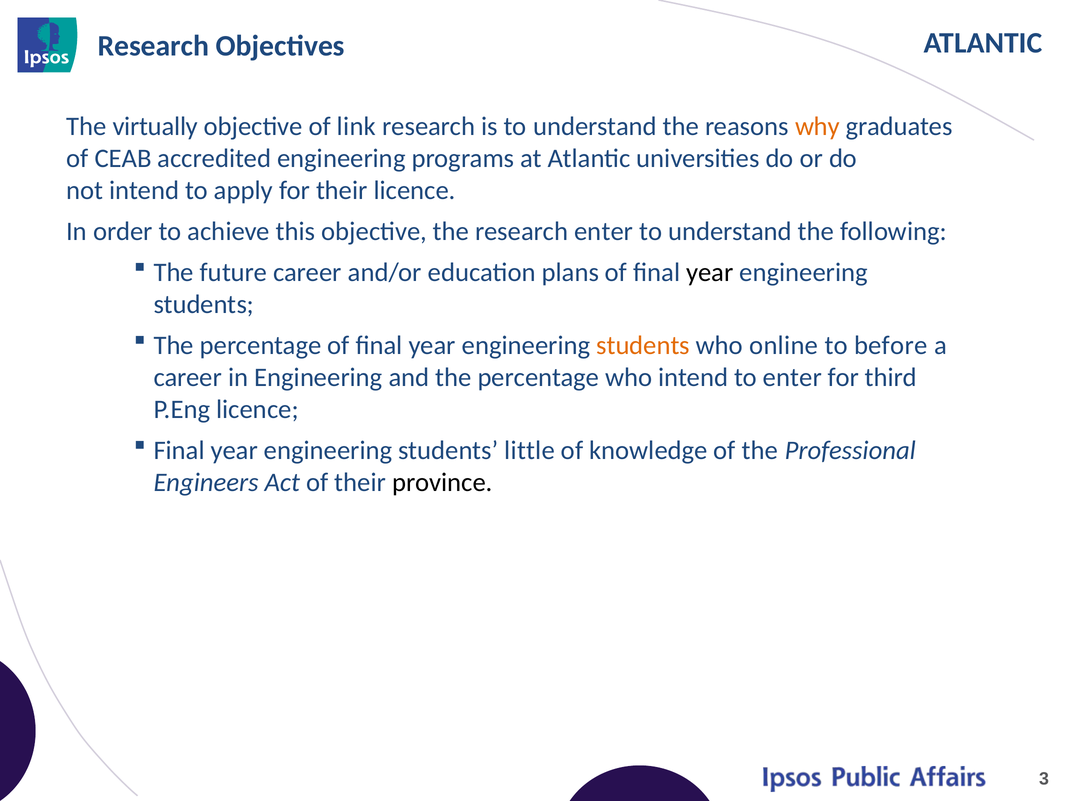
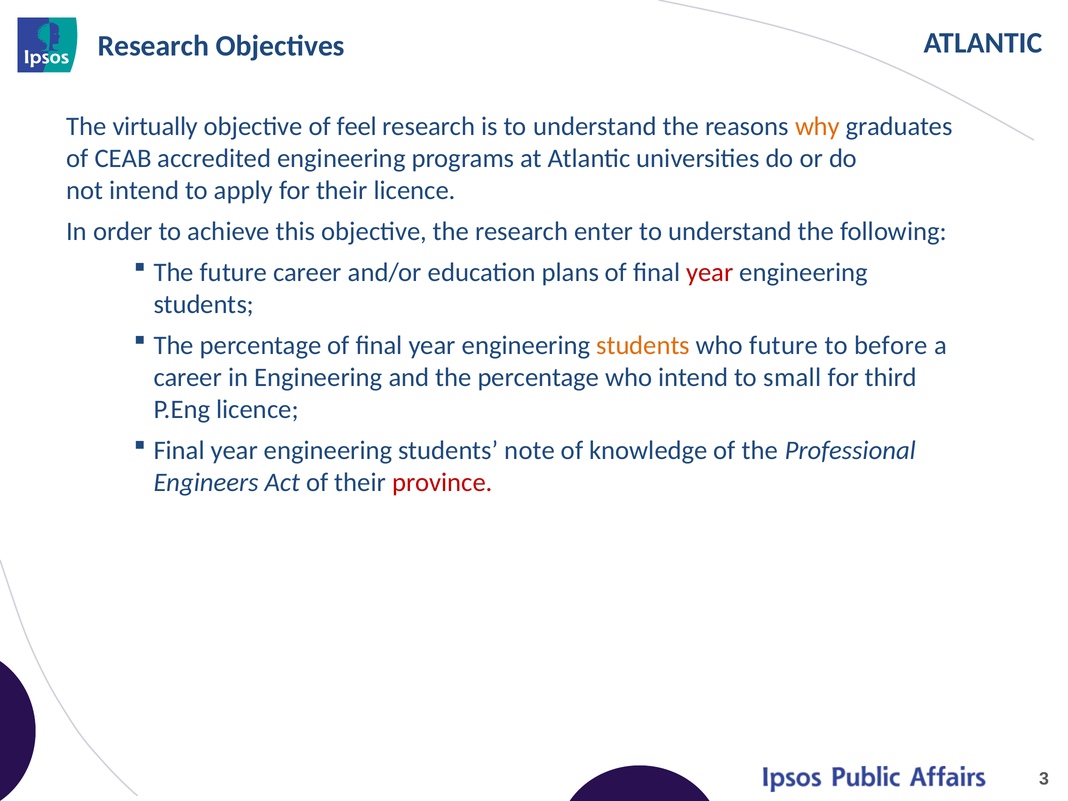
link: link -> feel
year at (710, 272) colour: black -> red
who online: online -> future
to enter: enter -> small
little: little -> note
province colour: black -> red
